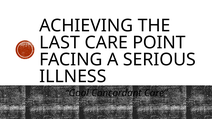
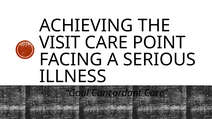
LAST: LAST -> VISIT
